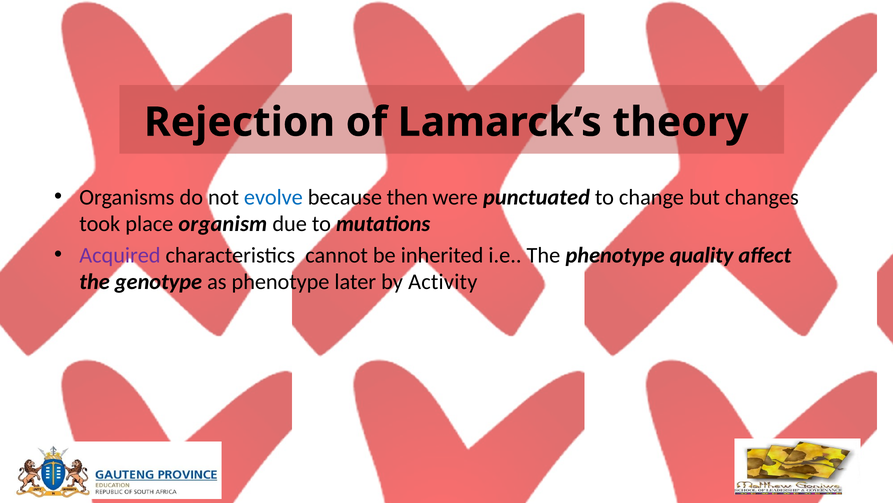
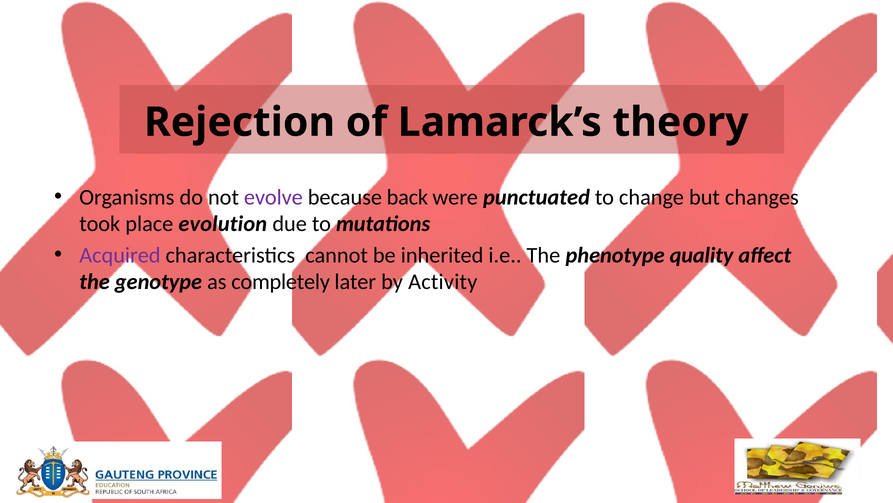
evolve colour: blue -> purple
then: then -> back
organism: organism -> evolution
as phenotype: phenotype -> completely
